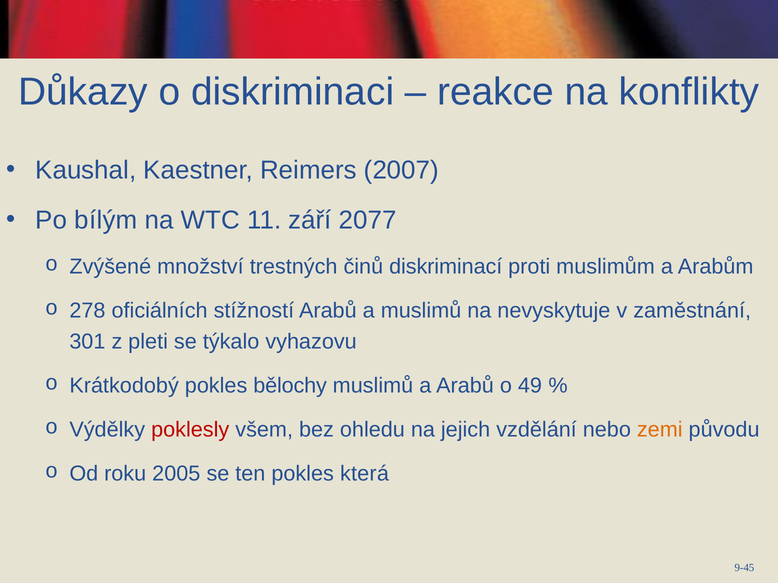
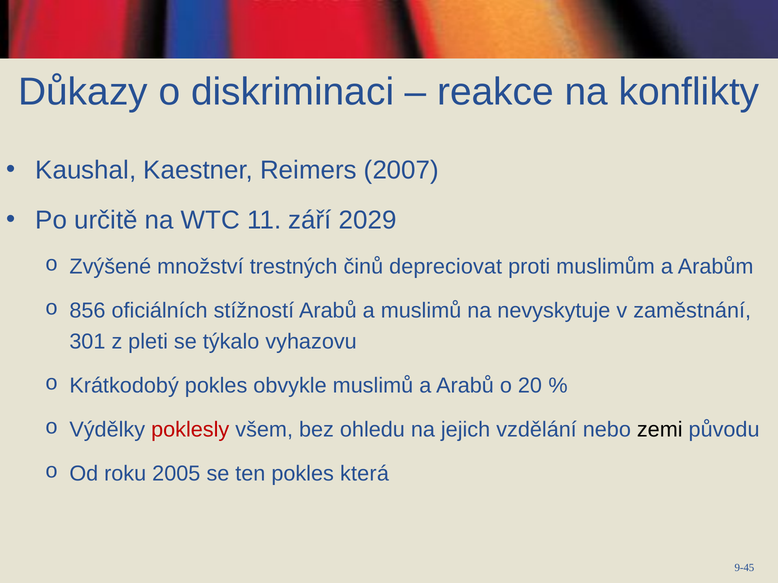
bílým: bílým -> určitě
2077: 2077 -> 2029
diskriminací: diskriminací -> depreciovat
278: 278 -> 856
bělochy: bělochy -> obvykle
49: 49 -> 20
zemi colour: orange -> black
